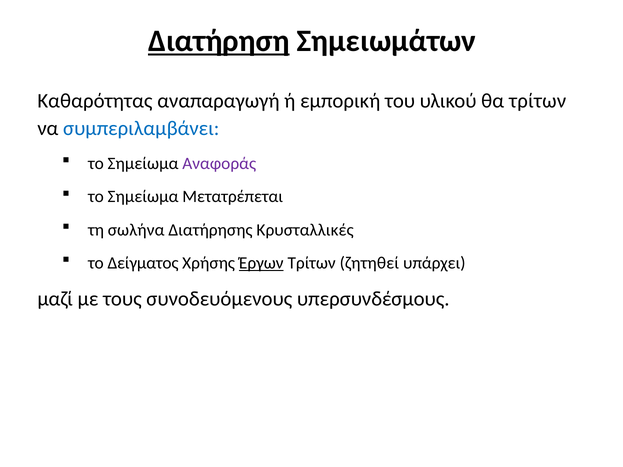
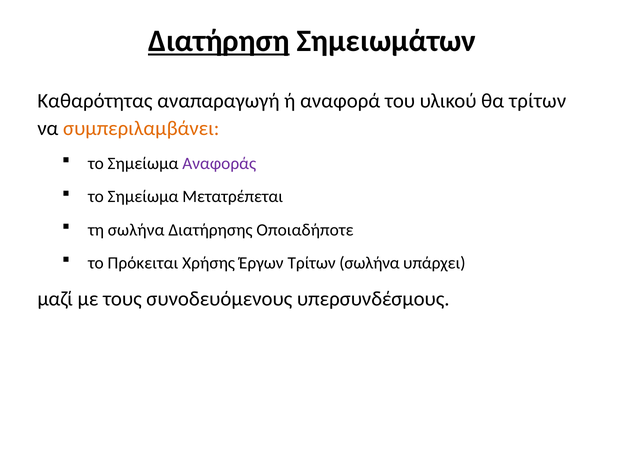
εμπορική: εμπορική -> αναφορά
συμπεριλαμβάνει colour: blue -> orange
Κρυσταλλικές: Κρυσταλλικές -> Οποιαδήποτε
Δείγματος: Δείγματος -> Πρόκειται
Έργων underline: present -> none
Τρίτων ζητηθεί: ζητηθεί -> σωλήνα
